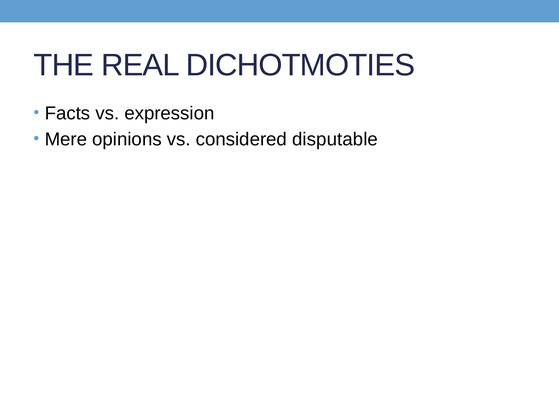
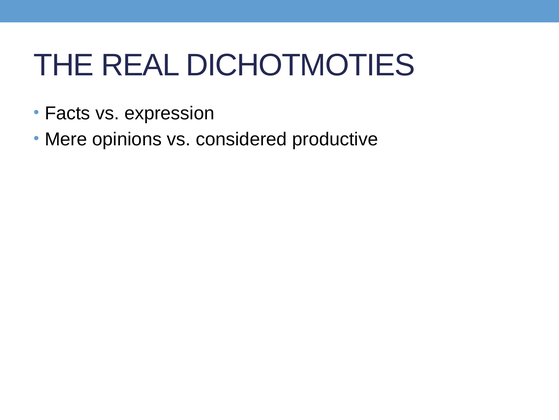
disputable: disputable -> productive
